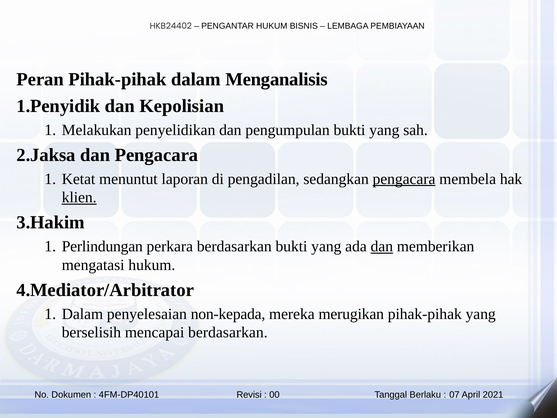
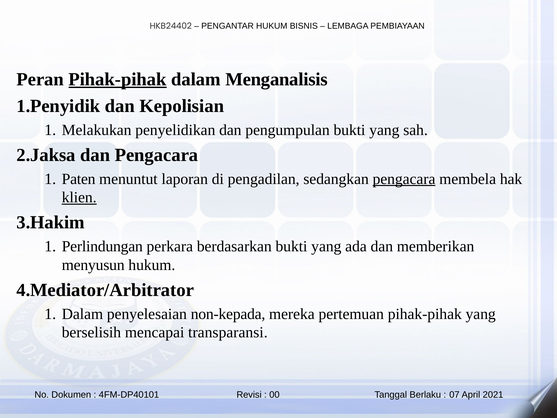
Pihak-pihak at (118, 79) underline: none -> present
Ketat: Ketat -> Paten
dan at (382, 246) underline: present -> none
mengatasi: mengatasi -> menyusun
merugikan: merugikan -> pertemuan
mencapai berdasarkan: berdasarkan -> transparansi
